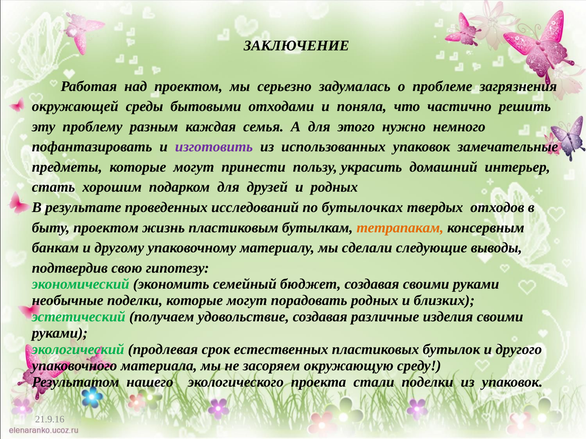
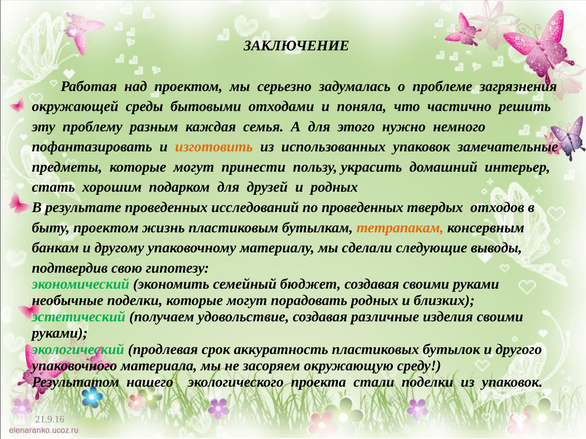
изготовить colour: purple -> orange
по бутылочках: бутылочках -> проведенных
естественных: естественных -> аккуратность
